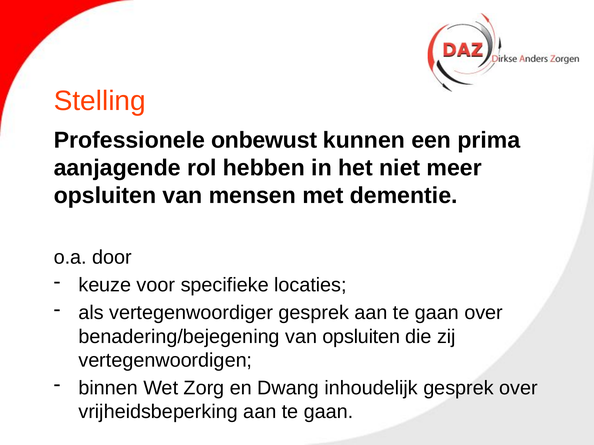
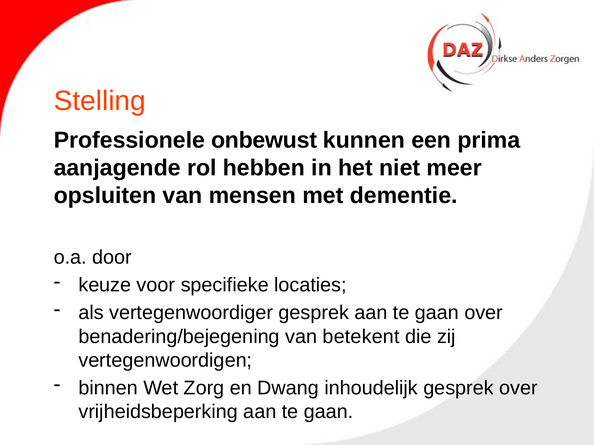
van opsluiten: opsluiten -> betekent
